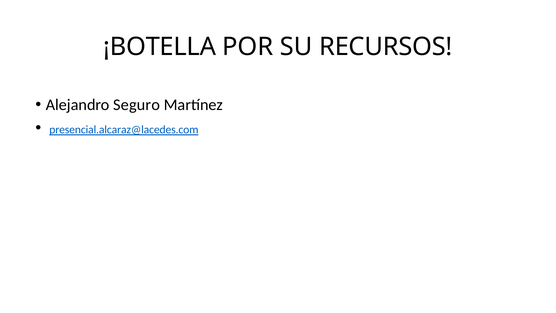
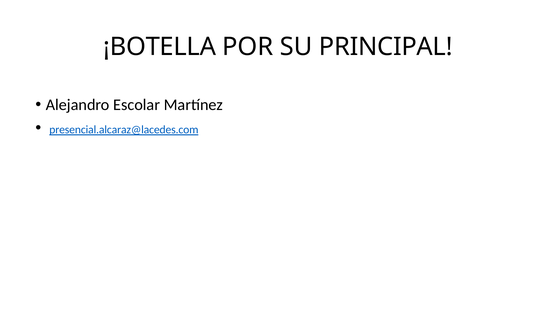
RECURSOS: RECURSOS -> PRINCIPAL
Seguro: Seguro -> Escolar
